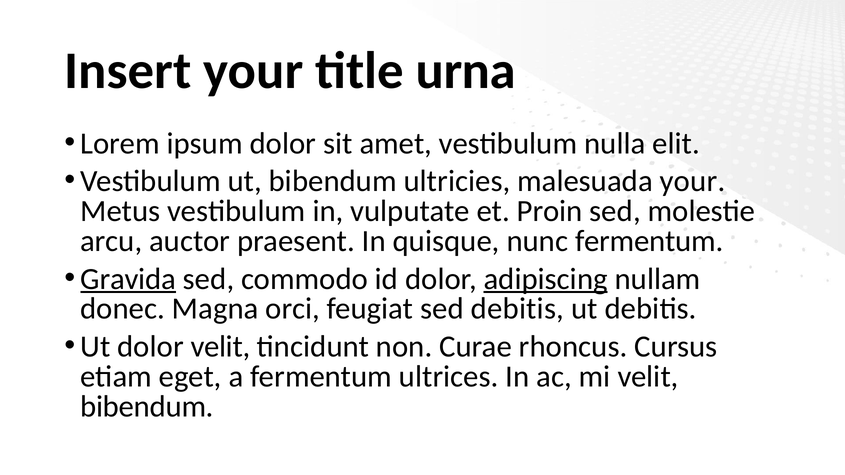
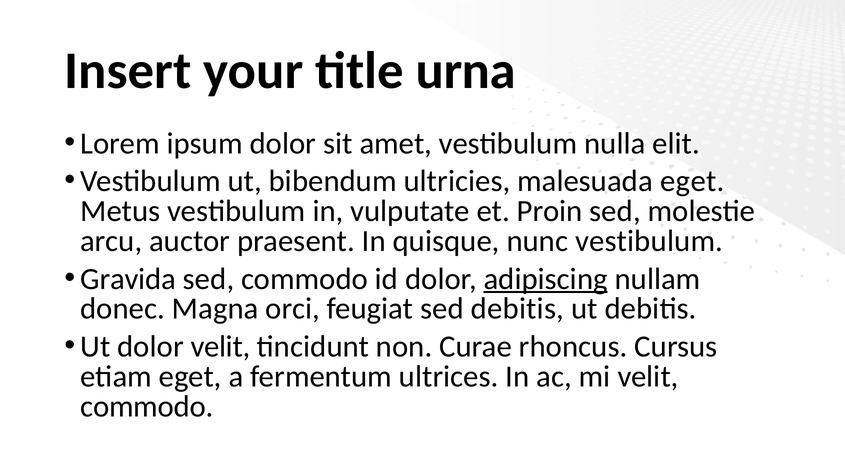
malesuada your: your -> eget
nunc fermentum: fermentum -> vestibulum
Gravida underline: present -> none
bibendum at (147, 407): bibendum -> commodo
